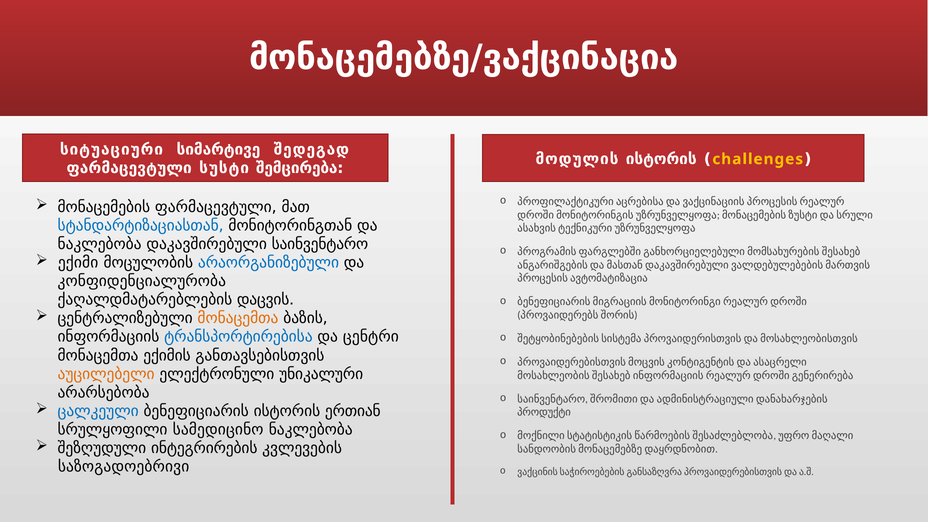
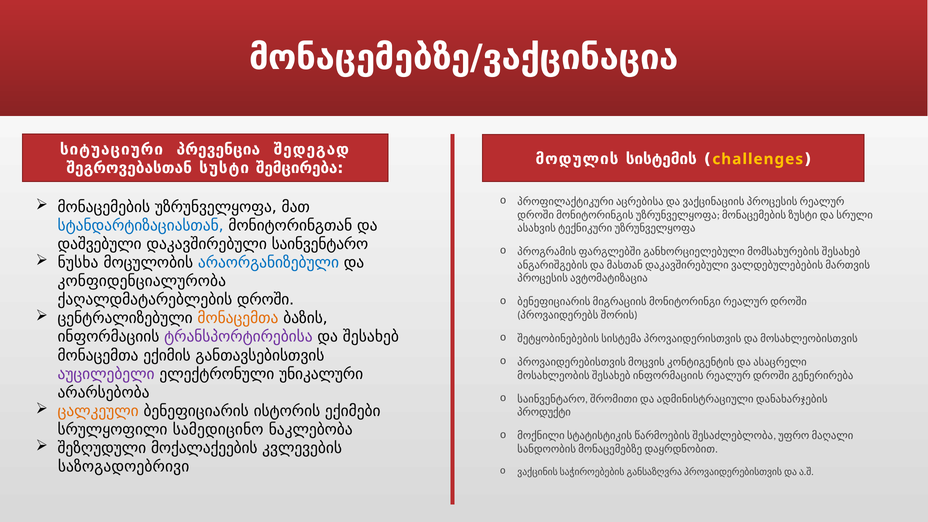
სიმარტივე: სიმარტივე -> პრევენცია
მოდულის ისტორის: ისტორის -> სისტემის
ფარმაცევტული at (129, 168): ფარმაცევტული -> შეგროვებასთან
მონაცემების ფარმაცევტული: ფარმაცევტული -> უზრუნველყოფა
ნაკლებობა at (100, 244): ნაკლებობა -> დაშვებული
ექიმი: ექიმი -> ნუსხა
დაცვის: დაცვის -> დროში
ტრანსპორტირებისა colour: blue -> purple
ცენტრი: ცენტრი -> შესახებ
აუცილებელი colour: orange -> purple
ცალკეული colour: blue -> orange
ერთიან: ერთიან -> ექიმები
ინტეგრირების: ინტეგრირების -> მოქალაქეების
